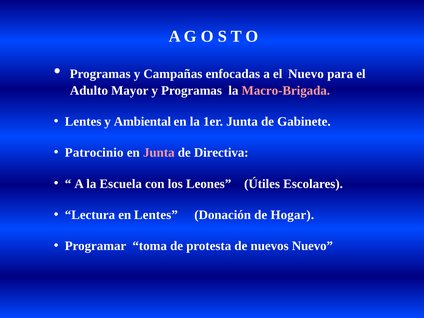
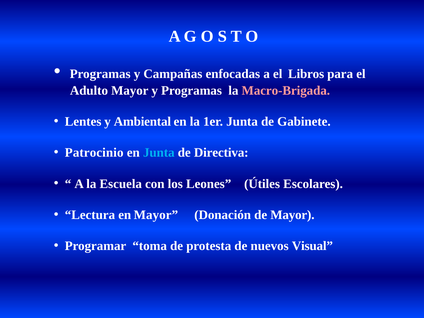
el Nuevo: Nuevo -> Libros
Junta at (159, 153) colour: pink -> light blue
en Lentes: Lentes -> Mayor
de Hogar: Hogar -> Mayor
nuevos Nuevo: Nuevo -> Visual
